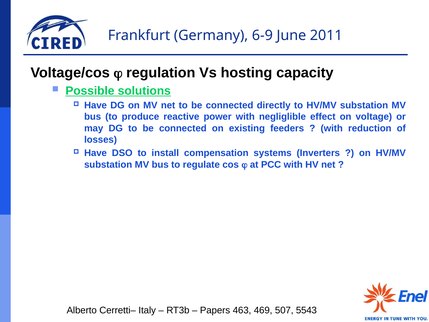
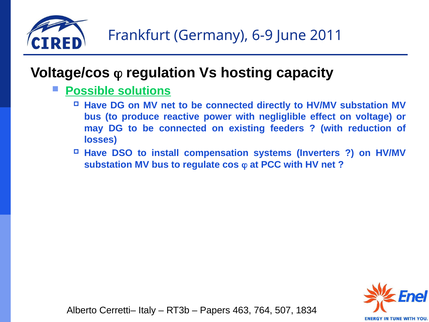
469: 469 -> 764
5543: 5543 -> 1834
